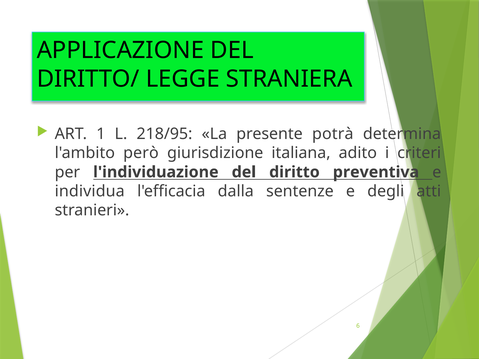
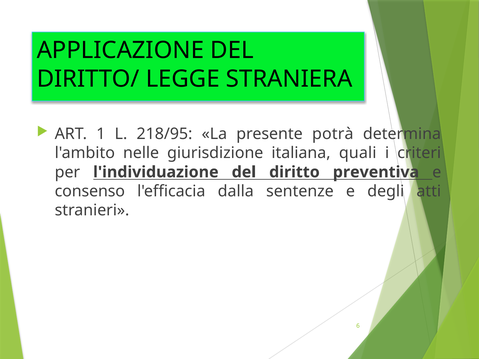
però: però -> nelle
adito: adito -> quali
individua: individua -> consenso
